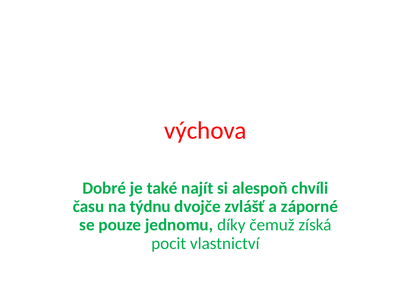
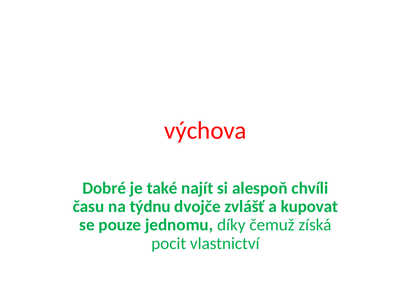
záporné: záporné -> kupovat
